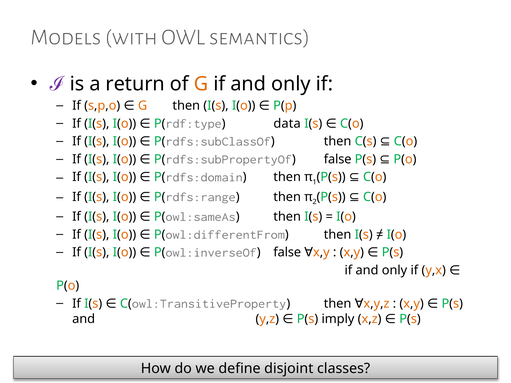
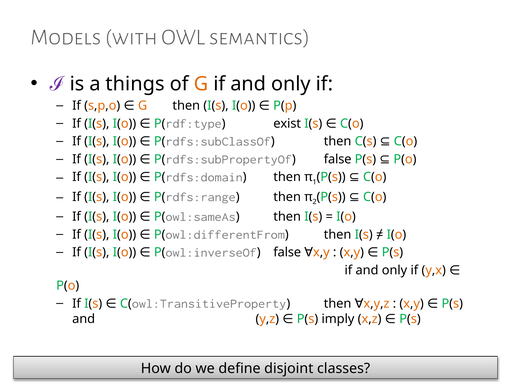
return: return -> things
data: data -> exist
